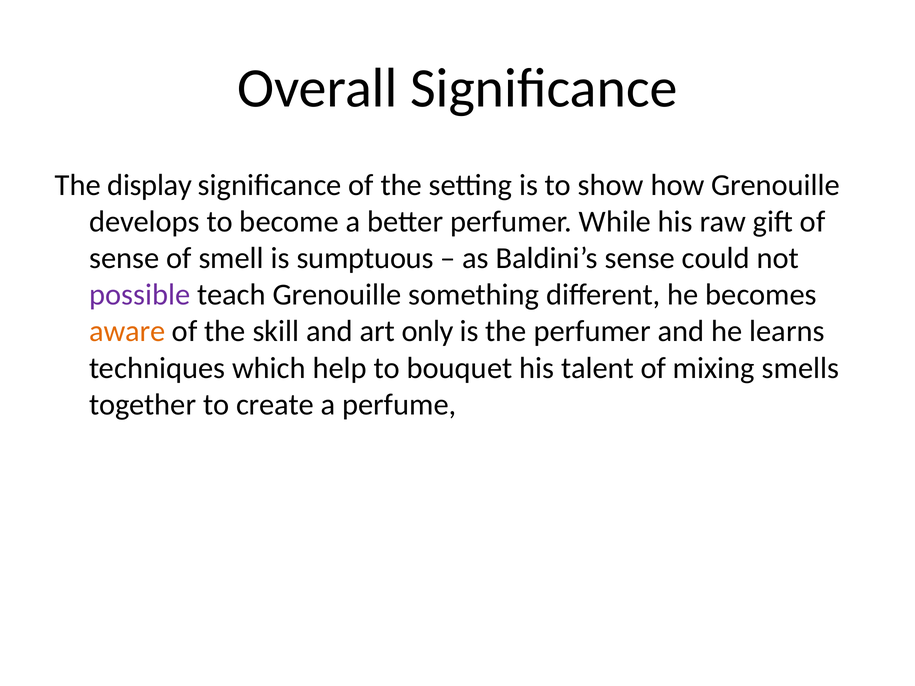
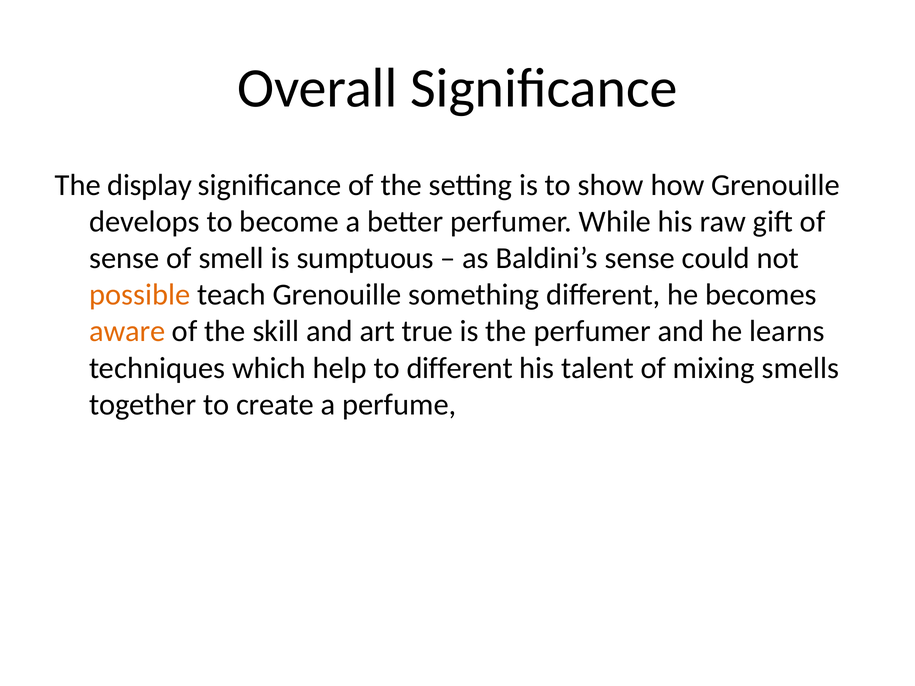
possible colour: purple -> orange
only: only -> true
to bouquet: bouquet -> different
